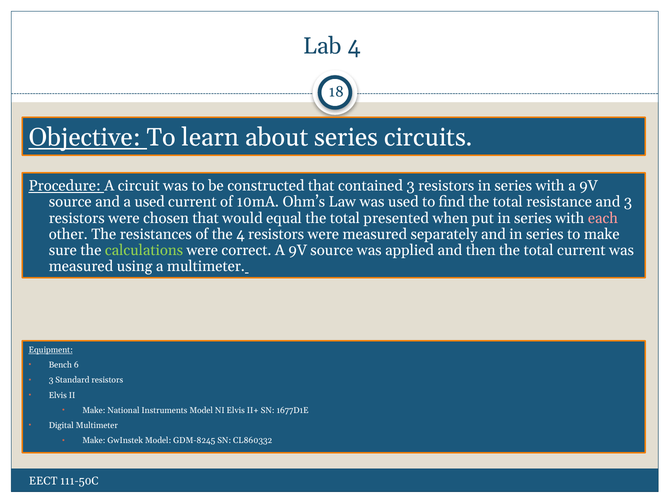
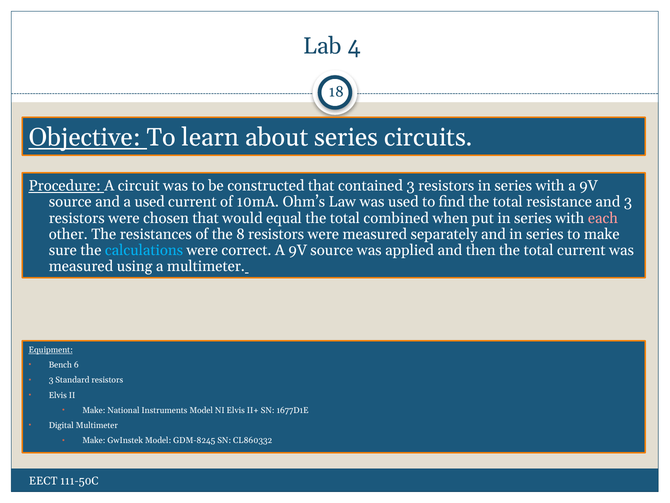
presented: presented -> combined
the 4: 4 -> 8
calculations colour: light green -> light blue
